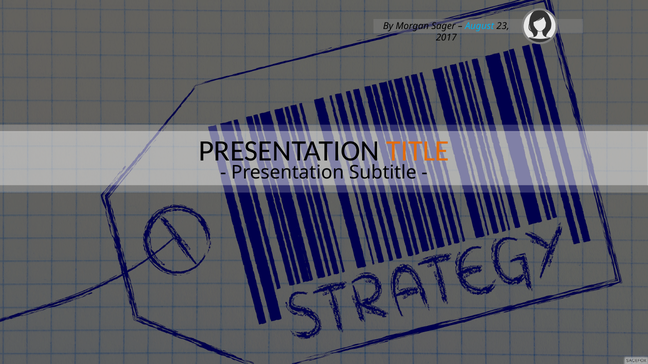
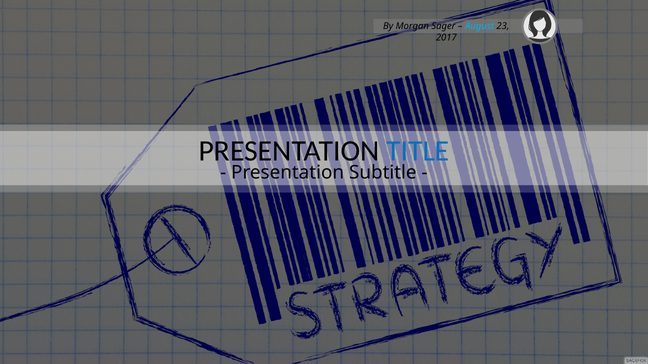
TITLE colour: orange -> blue
